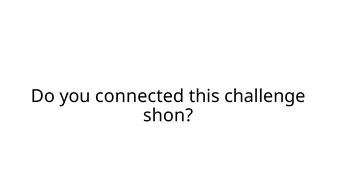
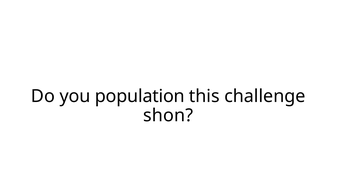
connected: connected -> population
